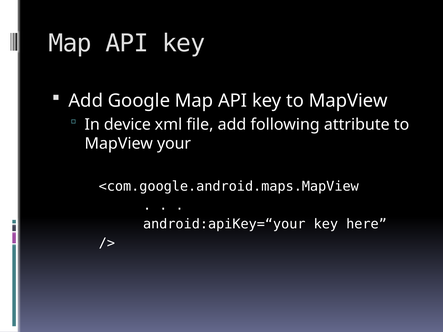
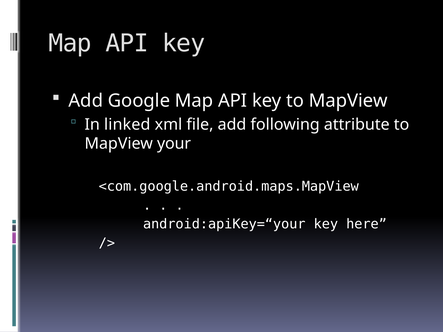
device: device -> linked
